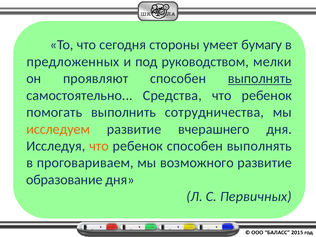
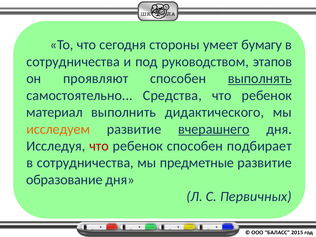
предложенных at (73, 62): предложенных -> сотрудничества
мелки: мелки -> этапов
помогать: помогать -> материал
сотрудничества: сотрудничества -> дидактического
вчерашнего underline: none -> present
что at (99, 146) colour: orange -> red
ребенок способен выполнять: выполнять -> подбирает
проговариваем at (85, 163): проговариваем -> сотрудничества
возможного: возможного -> предметные
